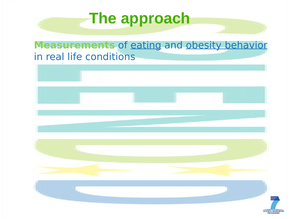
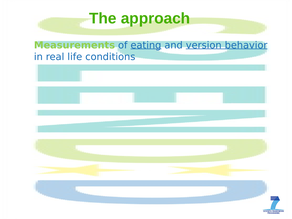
obesity: obesity -> version
